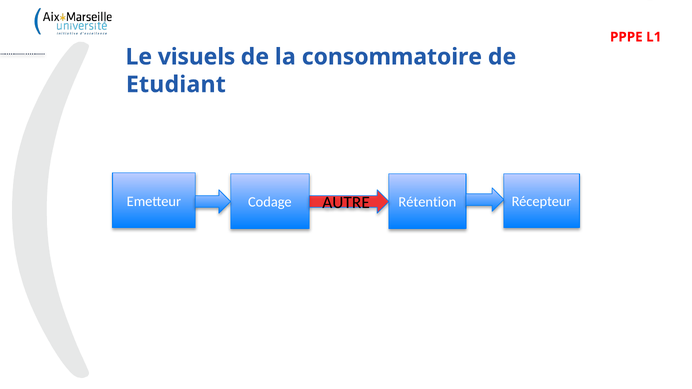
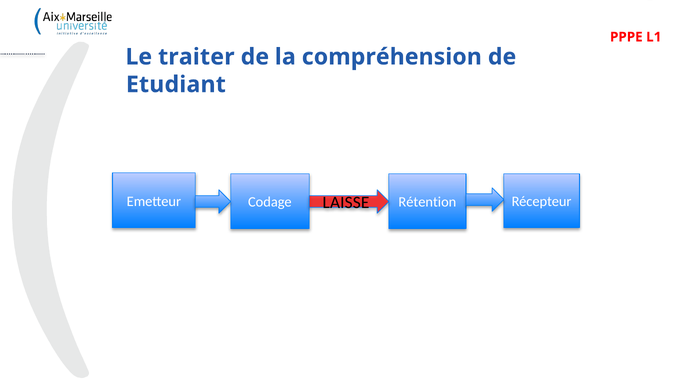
visuels: visuels -> traiter
consommatoire: consommatoire -> compréhension
AUTRE: AUTRE -> LAISSE
